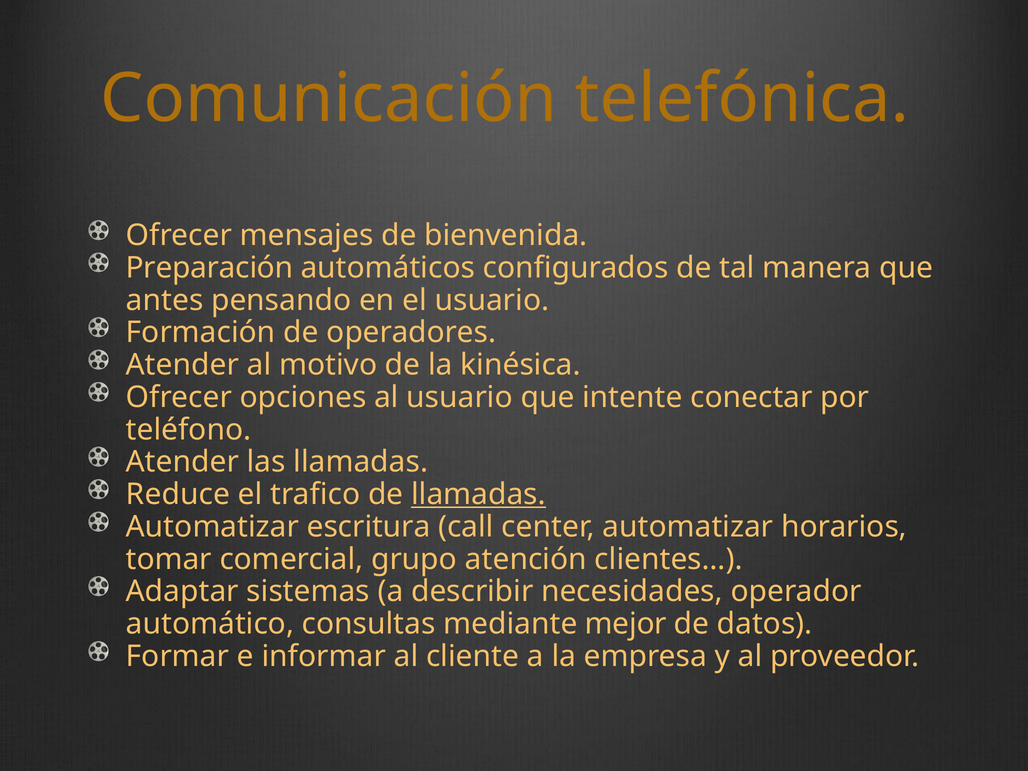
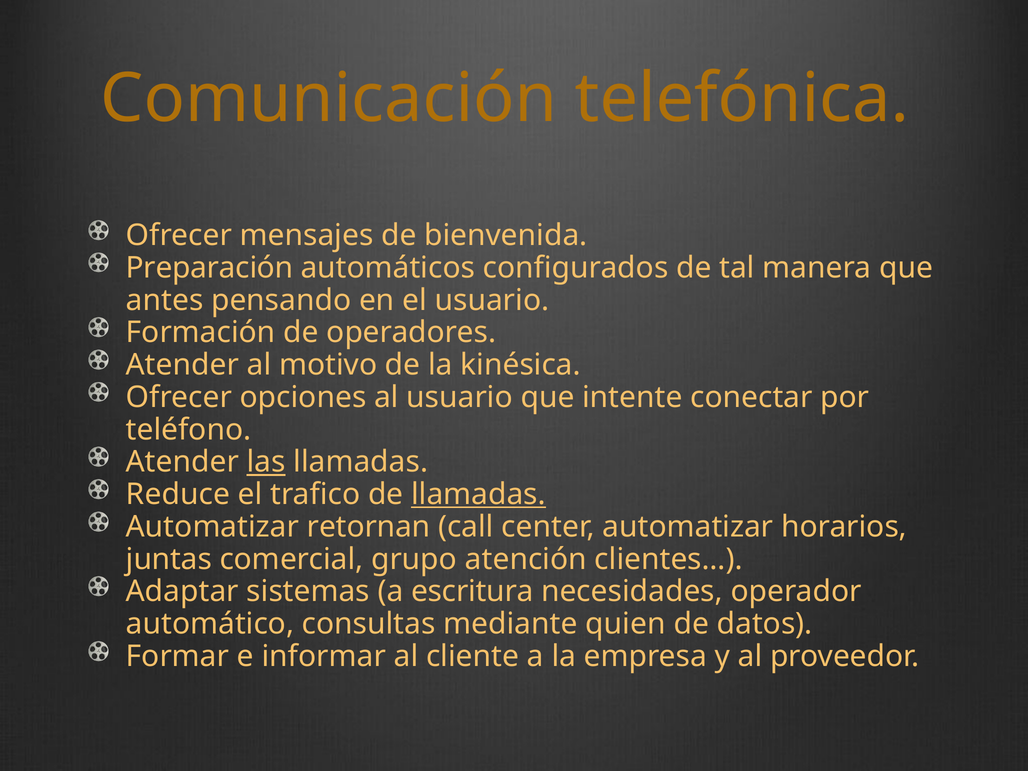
las underline: none -> present
escritura: escritura -> retornan
tomar: tomar -> juntas
describir: describir -> escritura
mejor: mejor -> quien
